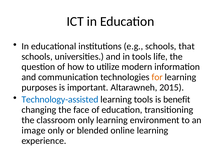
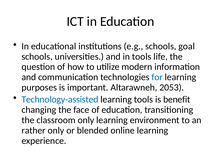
that: that -> goal
for colour: orange -> blue
2015: 2015 -> 2053
image: image -> rather
